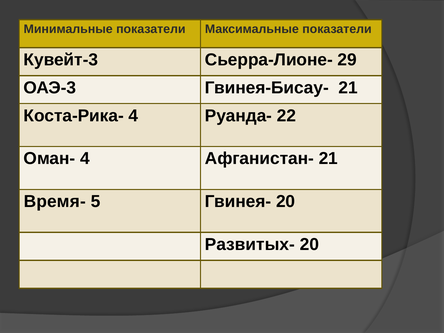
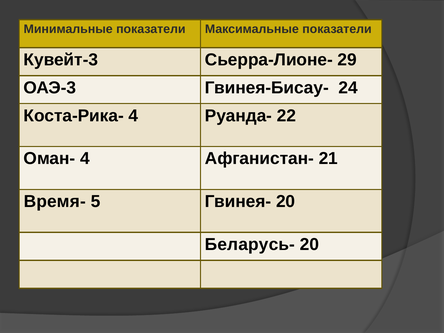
Гвинея-Бисау- 21: 21 -> 24
Развитых-: Развитых- -> Беларусь-
